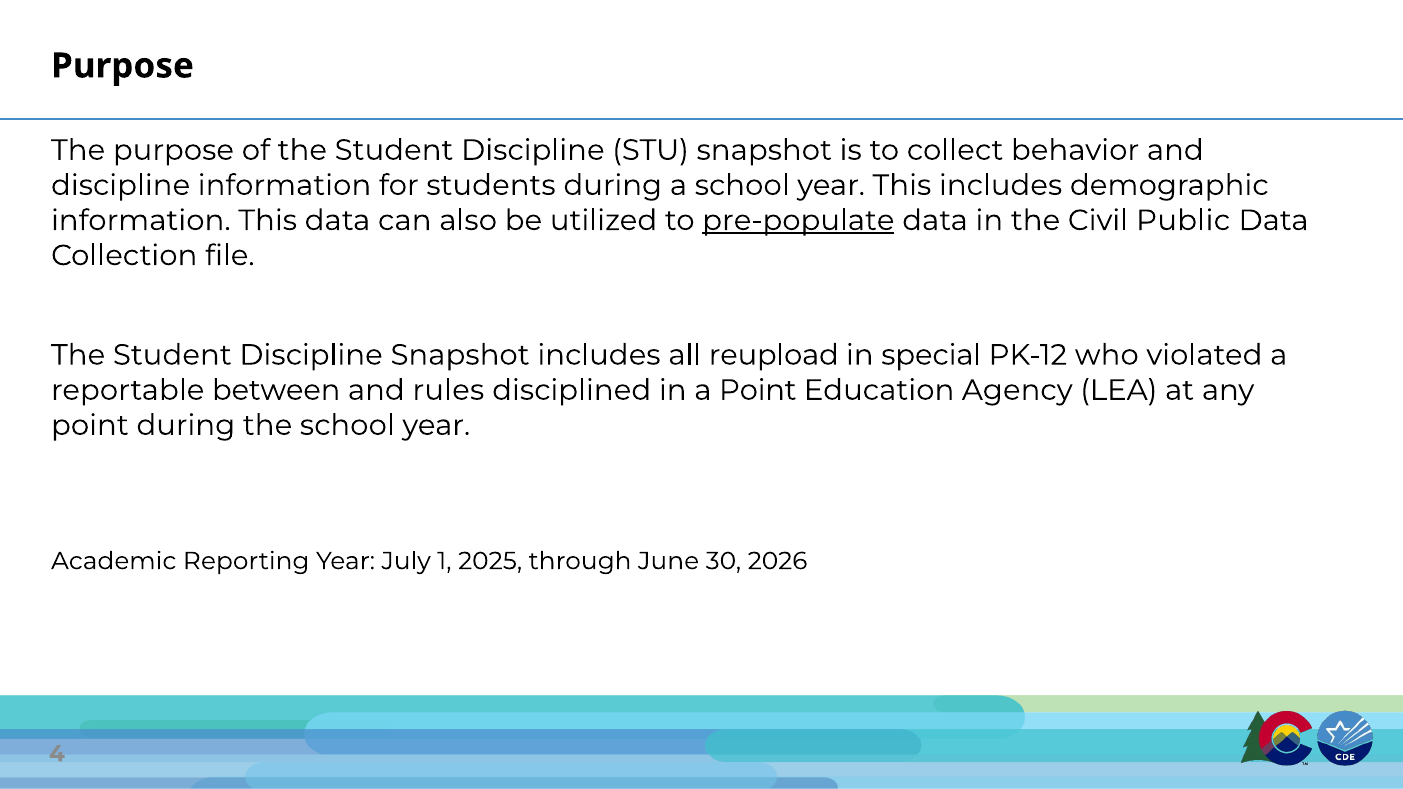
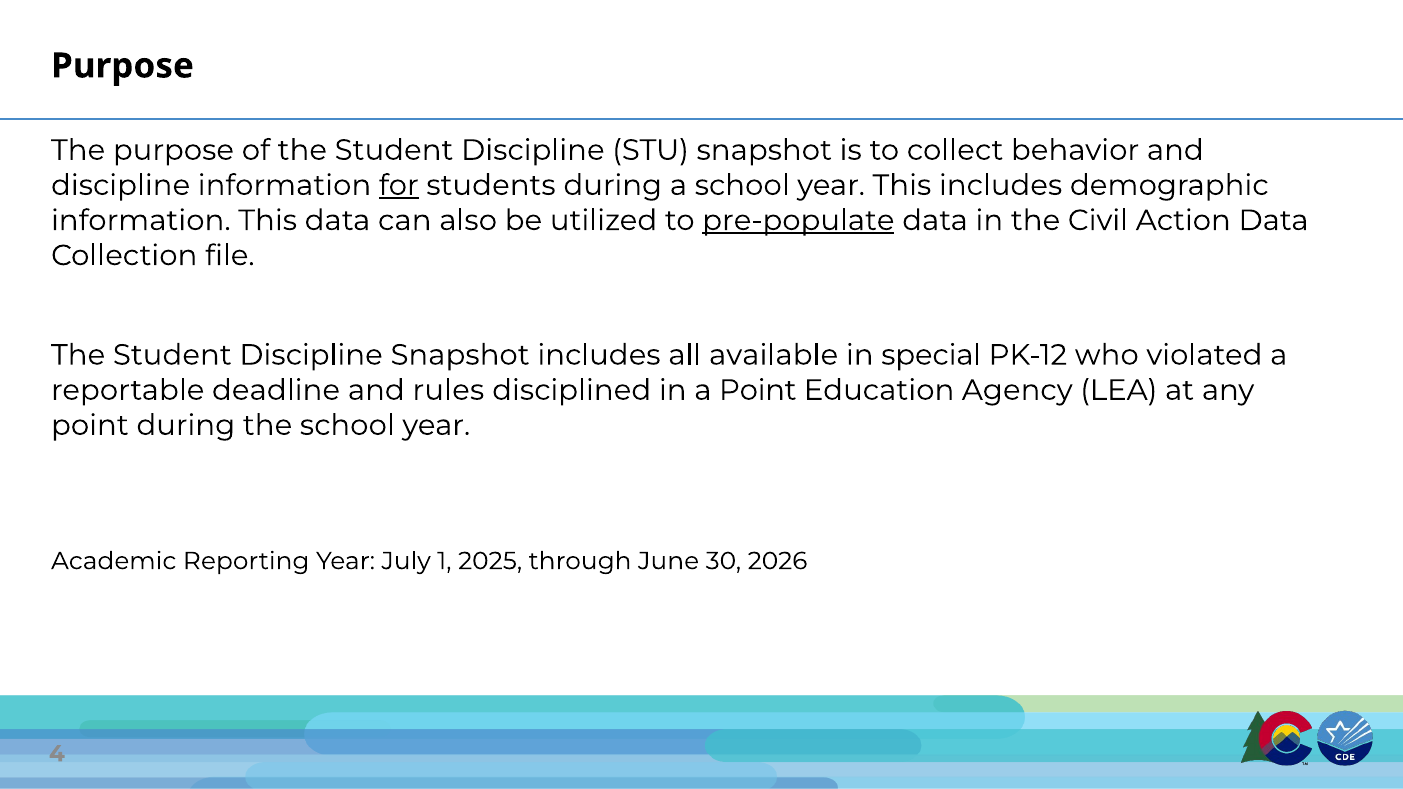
for underline: none -> present
Public: Public -> Action
reupload: reupload -> available
between: between -> deadline
